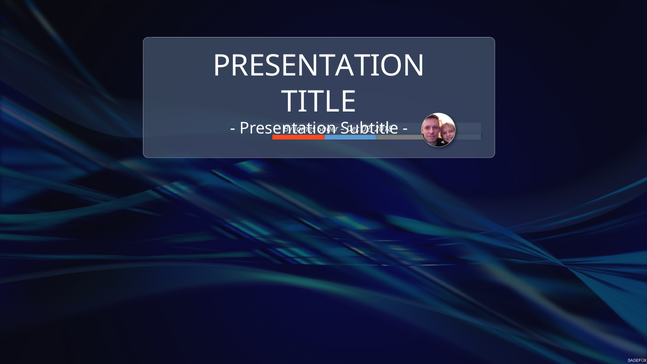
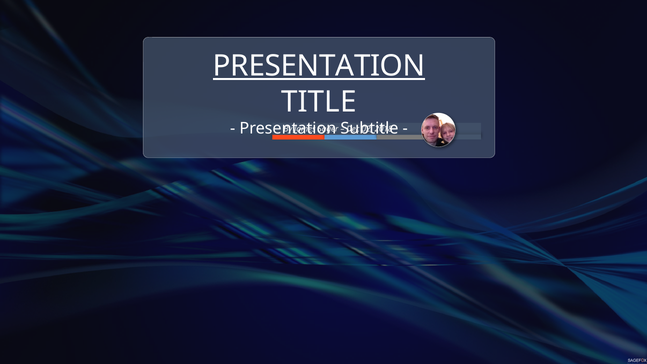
PRESENTATION at (319, 66) underline: none -> present
